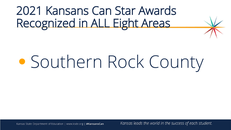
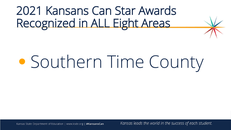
Rock: Rock -> Time
